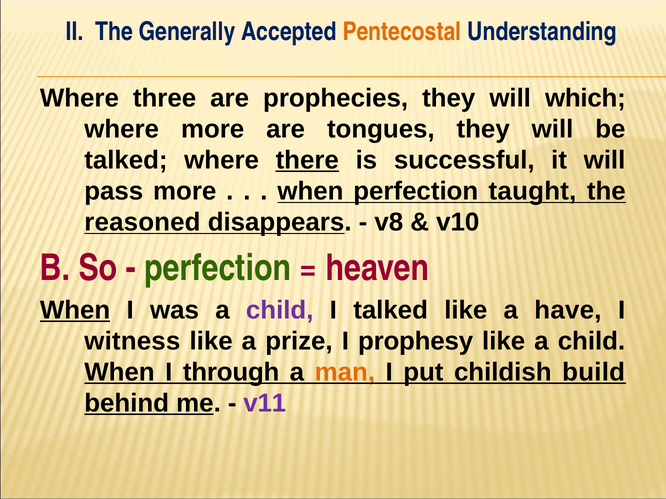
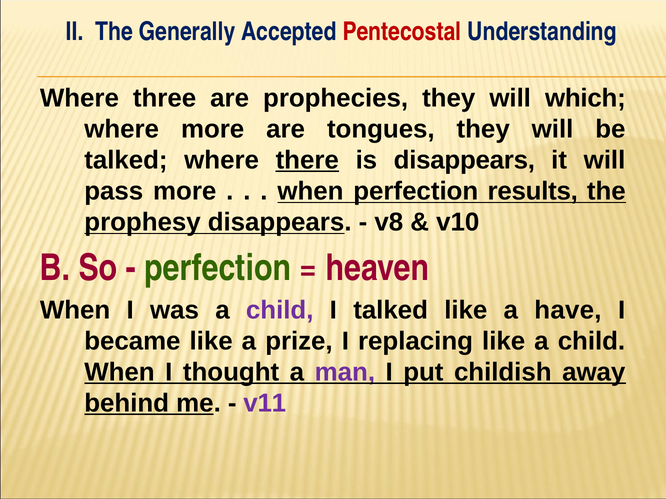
Pentecostal colour: orange -> red
is successful: successful -> disappears
taught: taught -> results
reasoned: reasoned -> prophesy
When at (75, 310) underline: present -> none
witness: witness -> became
prophesy: prophesy -> replacing
through: through -> thought
man colour: orange -> purple
build: build -> away
